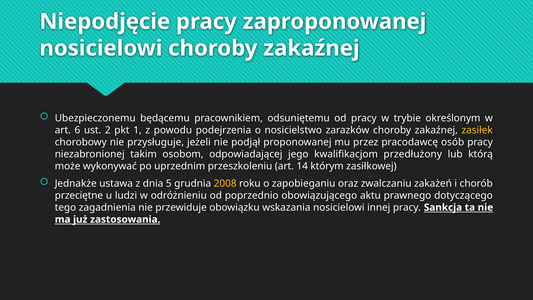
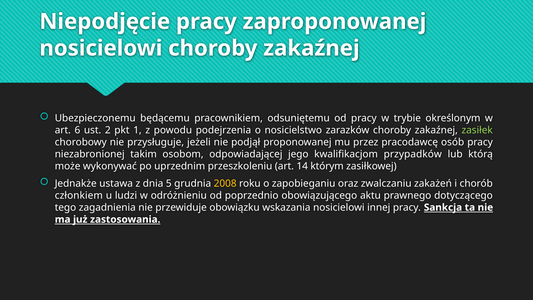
zasiłek colour: yellow -> light green
przedłużony: przedłużony -> przypadków
przeciętne: przeciętne -> członkiem
